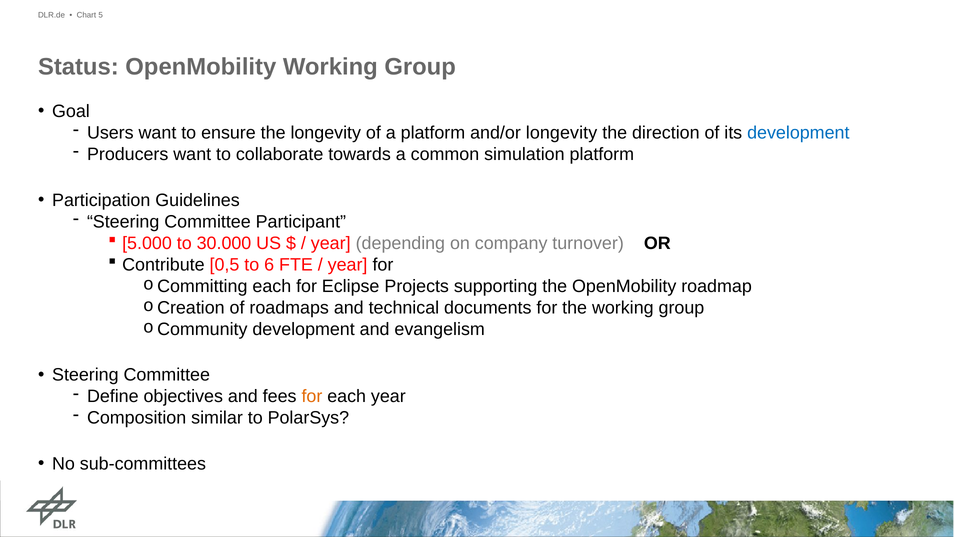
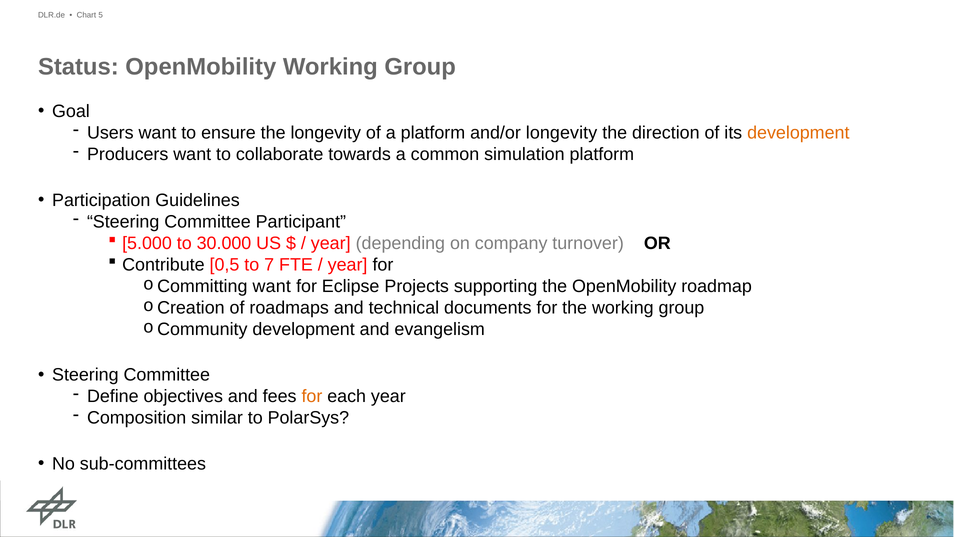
development at (798, 133) colour: blue -> orange
6: 6 -> 7
each at (272, 286): each -> want
